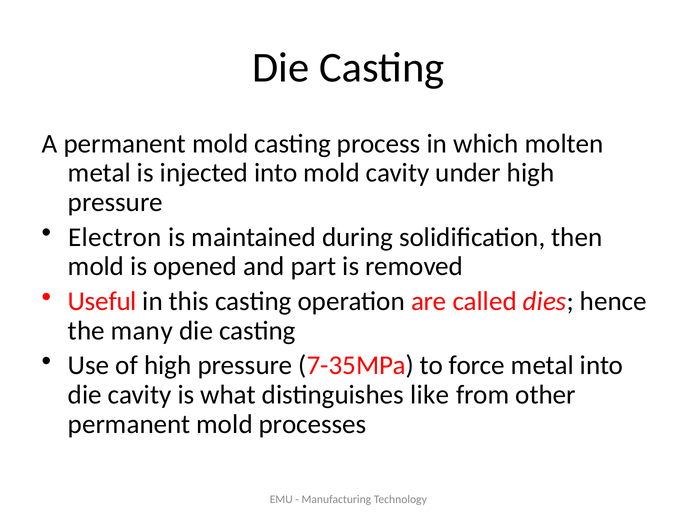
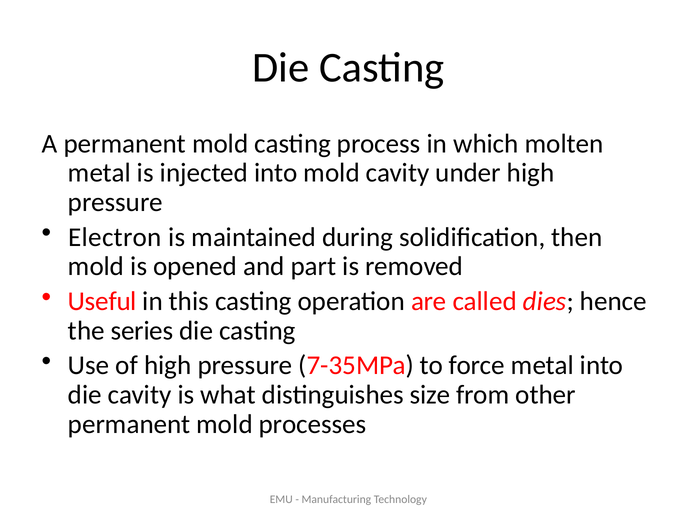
many: many -> series
like: like -> size
